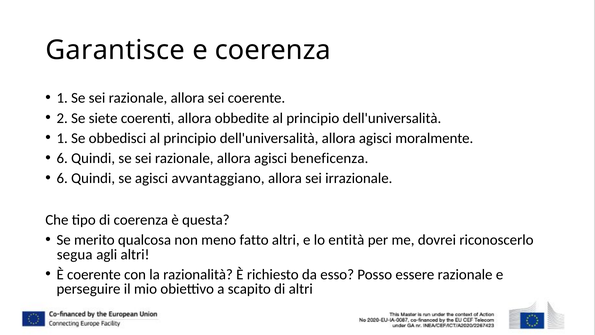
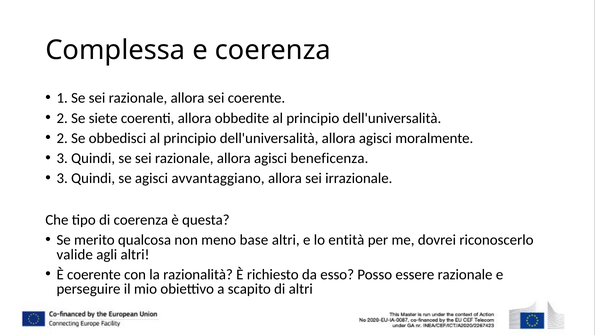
Garantisce: Garantisce -> Complessa
1 at (62, 138): 1 -> 2
6 at (62, 158): 6 -> 3
6 at (62, 178): 6 -> 3
fatto: fatto -> base
segua: segua -> valide
